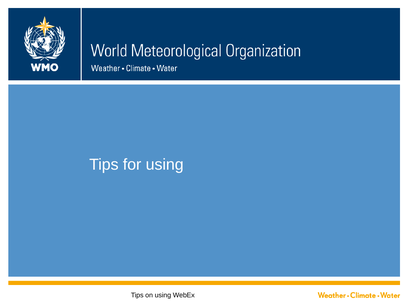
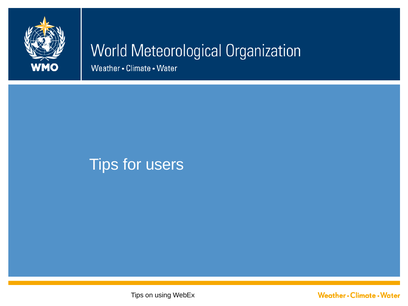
for using: using -> users
